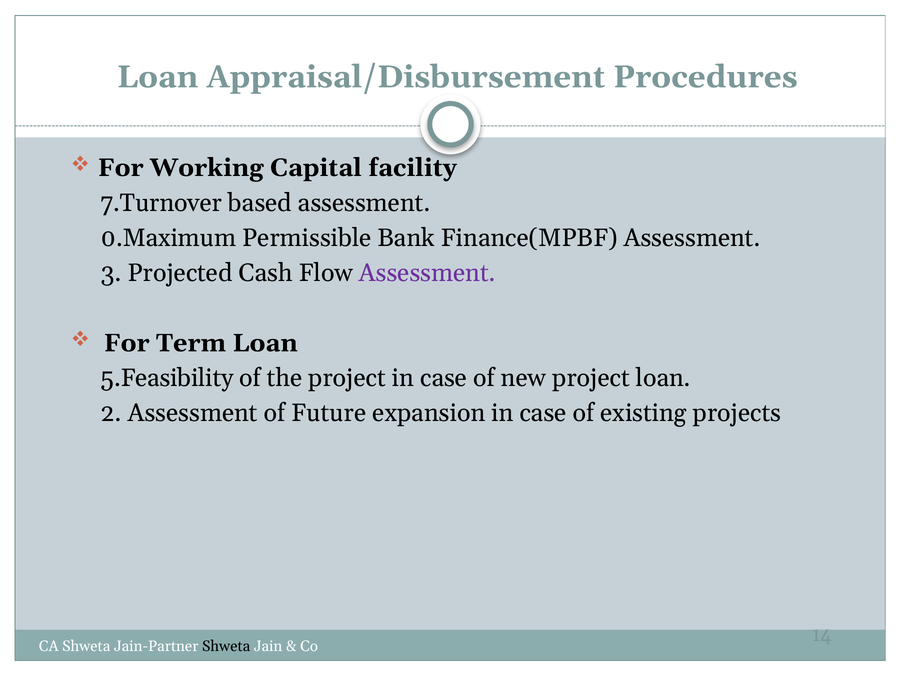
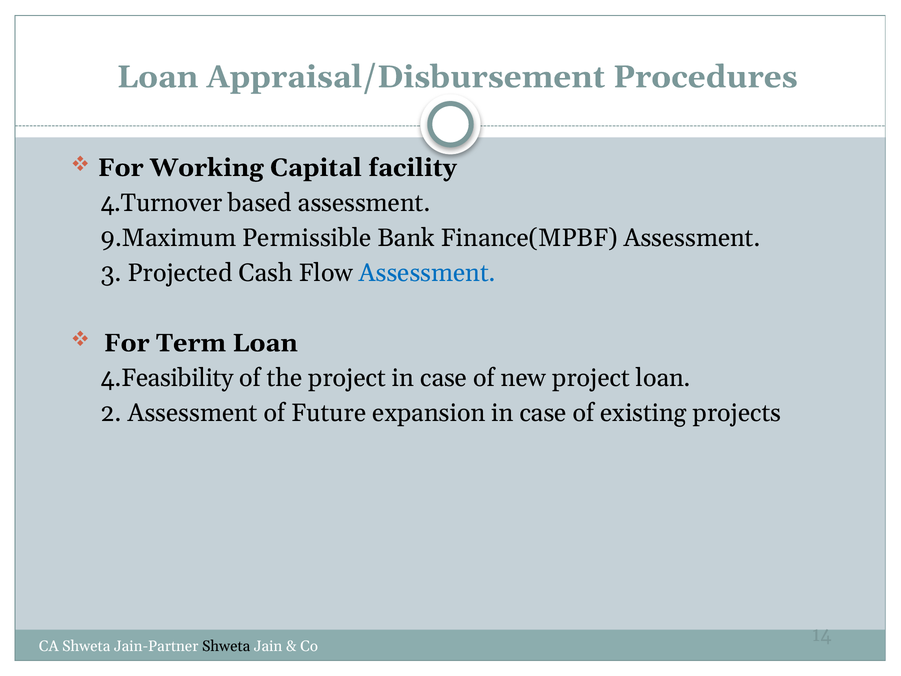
7.Turnover: 7.Turnover -> 4.Turnover
0.Maximum: 0.Maximum -> 9.Maximum
Assessment at (427, 273) colour: purple -> blue
5.Feasibility: 5.Feasibility -> 4.Feasibility
